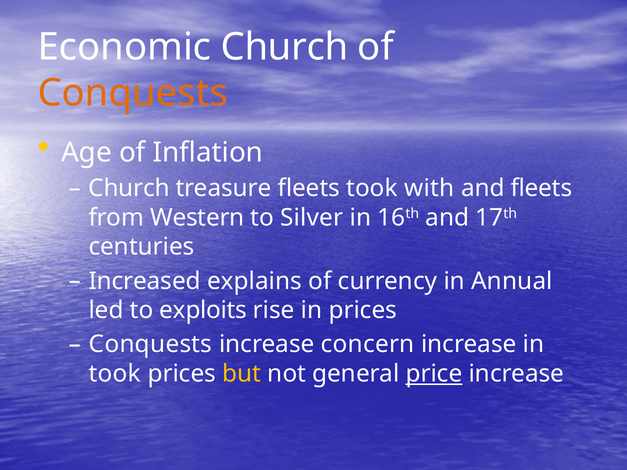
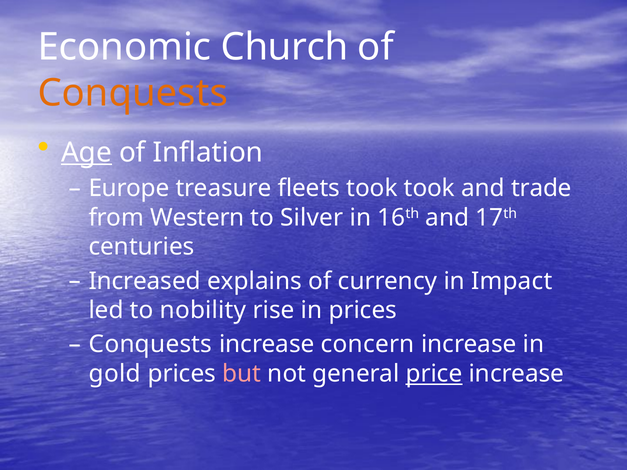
Age underline: none -> present
Church at (129, 188): Church -> Europe
took with: with -> took
and fleets: fleets -> trade
Annual: Annual -> Impact
exploits: exploits -> nobility
took at (115, 374): took -> gold
but colour: yellow -> pink
